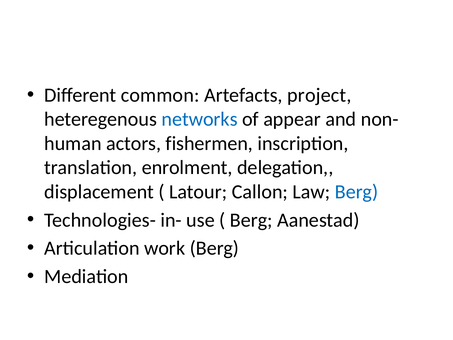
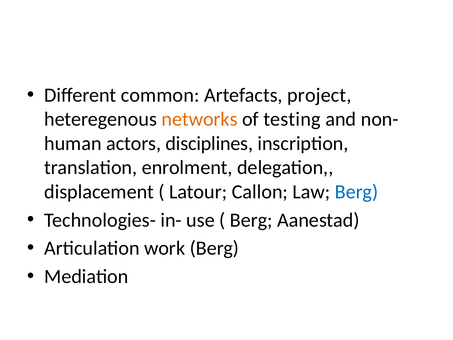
networks colour: blue -> orange
appear: appear -> testing
fishermen: fishermen -> disciplines
